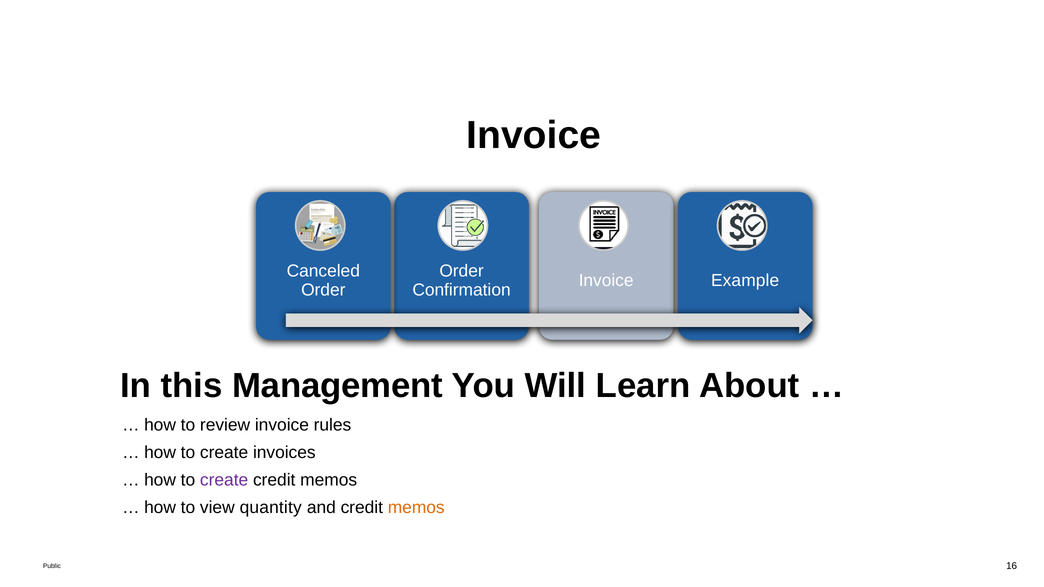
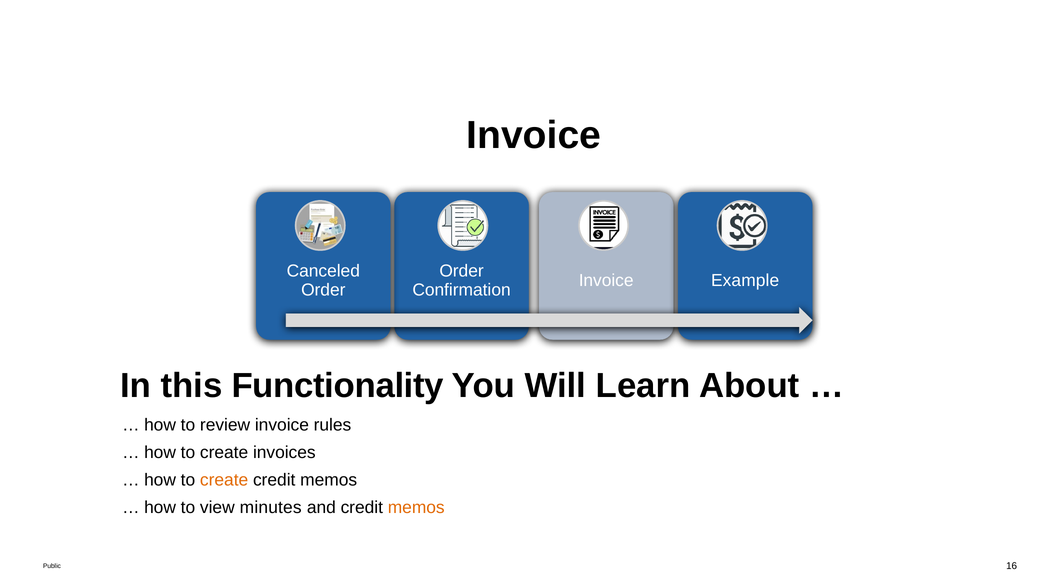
Management: Management -> Functionality
create at (224, 480) colour: purple -> orange
quantity: quantity -> minutes
